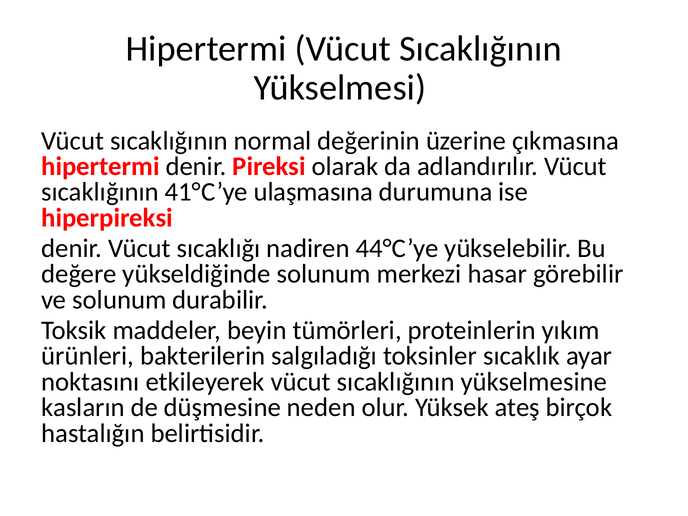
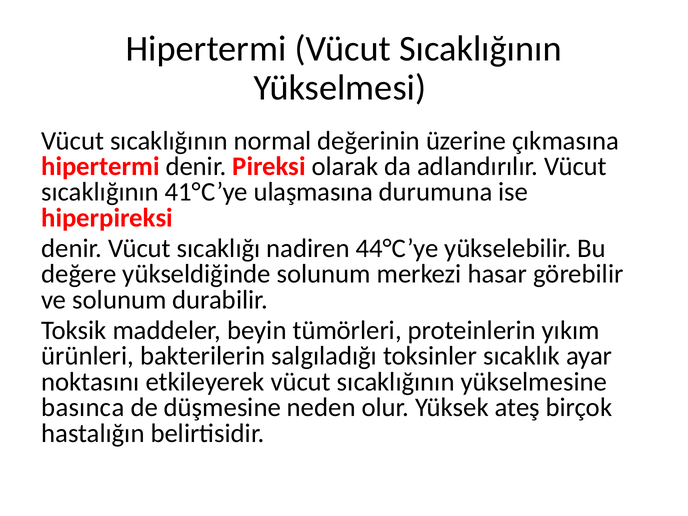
kasların: kasların -> basınca
